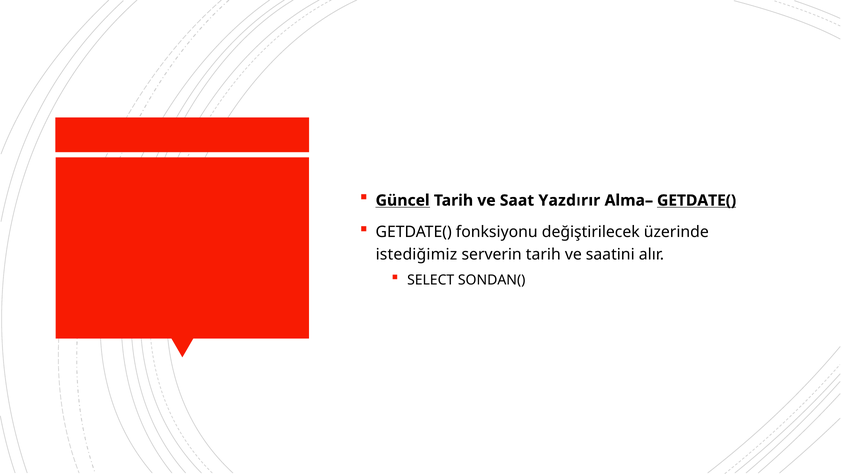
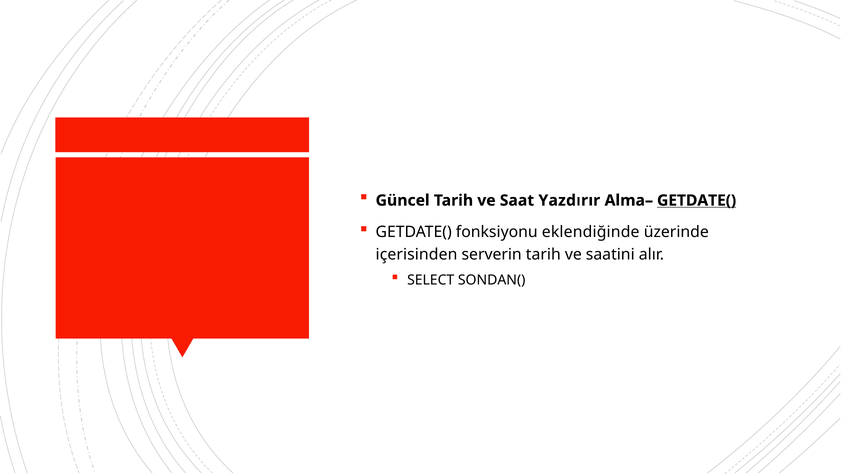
Güncel underline: present -> none
değiştirilecek: değiştirilecek -> eklendiğinde
istediğimiz: istediğimiz -> içerisinden
